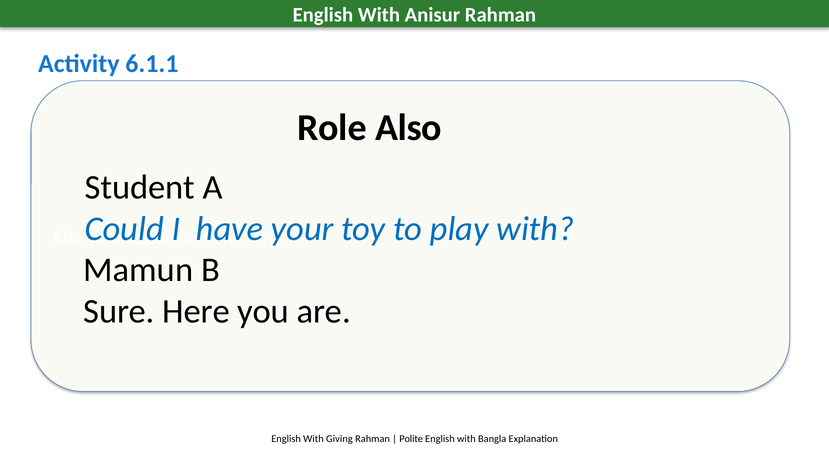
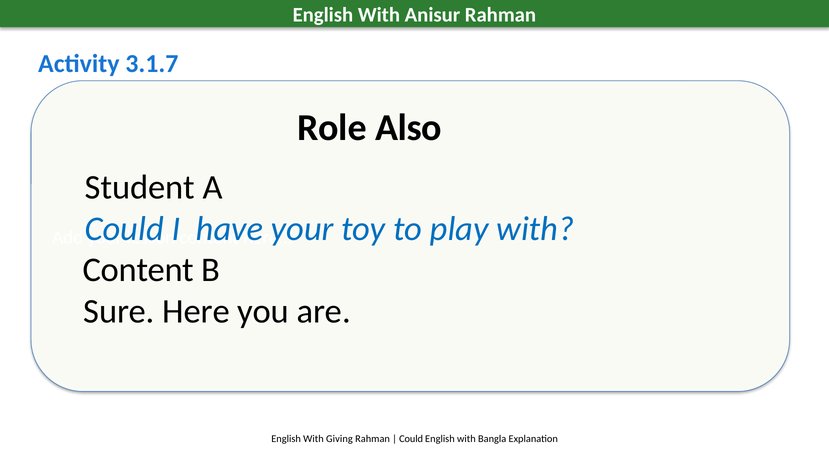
6.1.1: 6.1.1 -> 3.1.7
Mamun at (138, 270): Mamun -> Content
Polite at (411, 439): Polite -> Could
